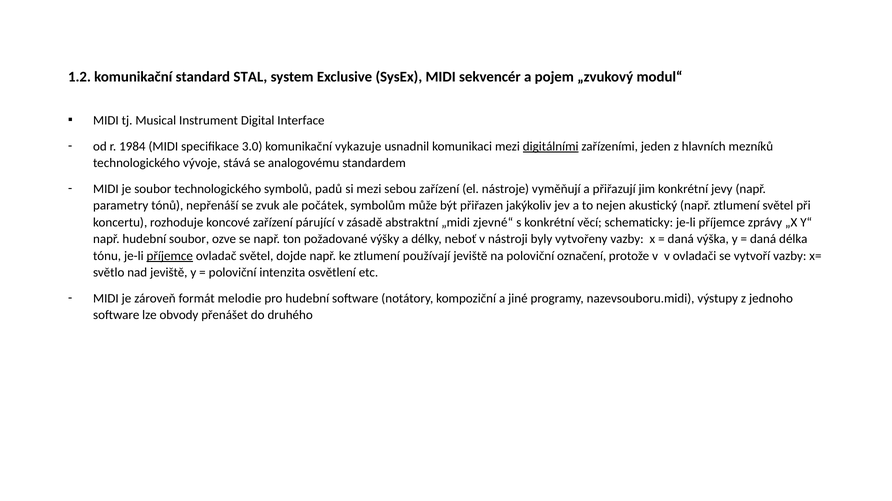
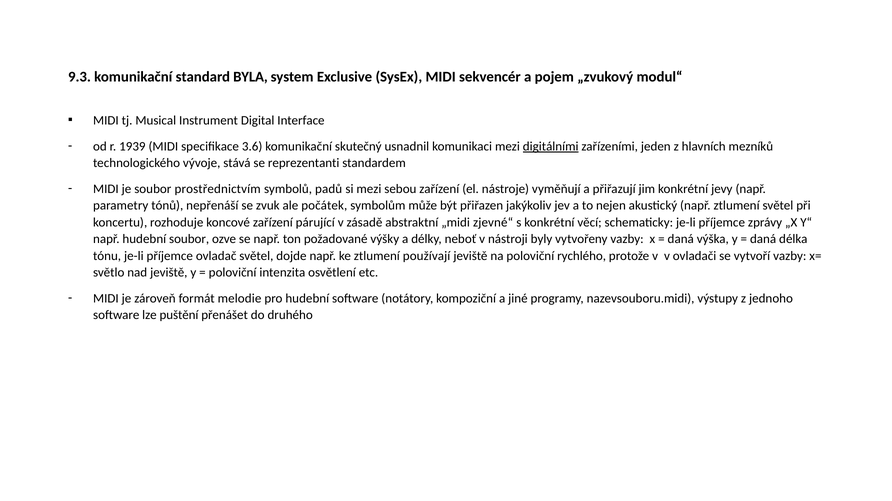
1.2: 1.2 -> 9.3
STAL: STAL -> BYLA
1984: 1984 -> 1939
3.0: 3.0 -> 3.6
vykazuje: vykazuje -> skutečný
analogovému: analogovému -> reprezentanti
soubor technologického: technologického -> prostřednictvím
příjemce at (170, 256) underline: present -> none
označení: označení -> rychlého
obvody: obvody -> puštění
